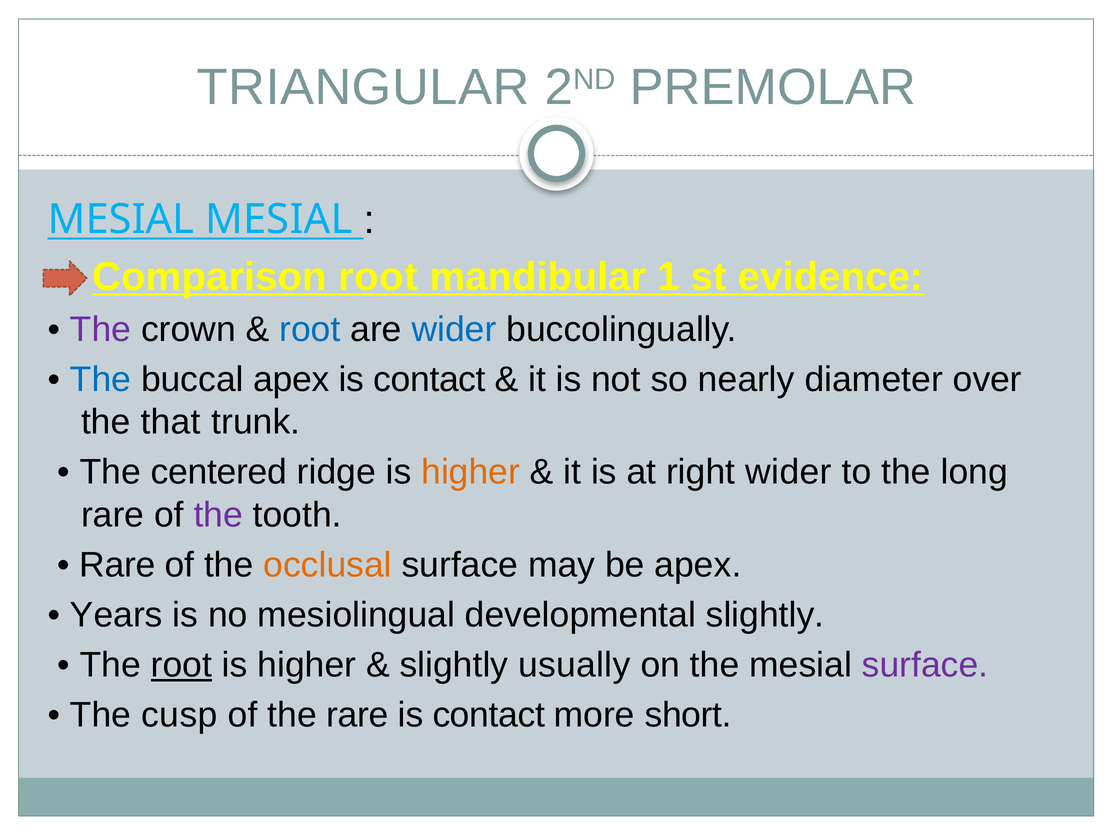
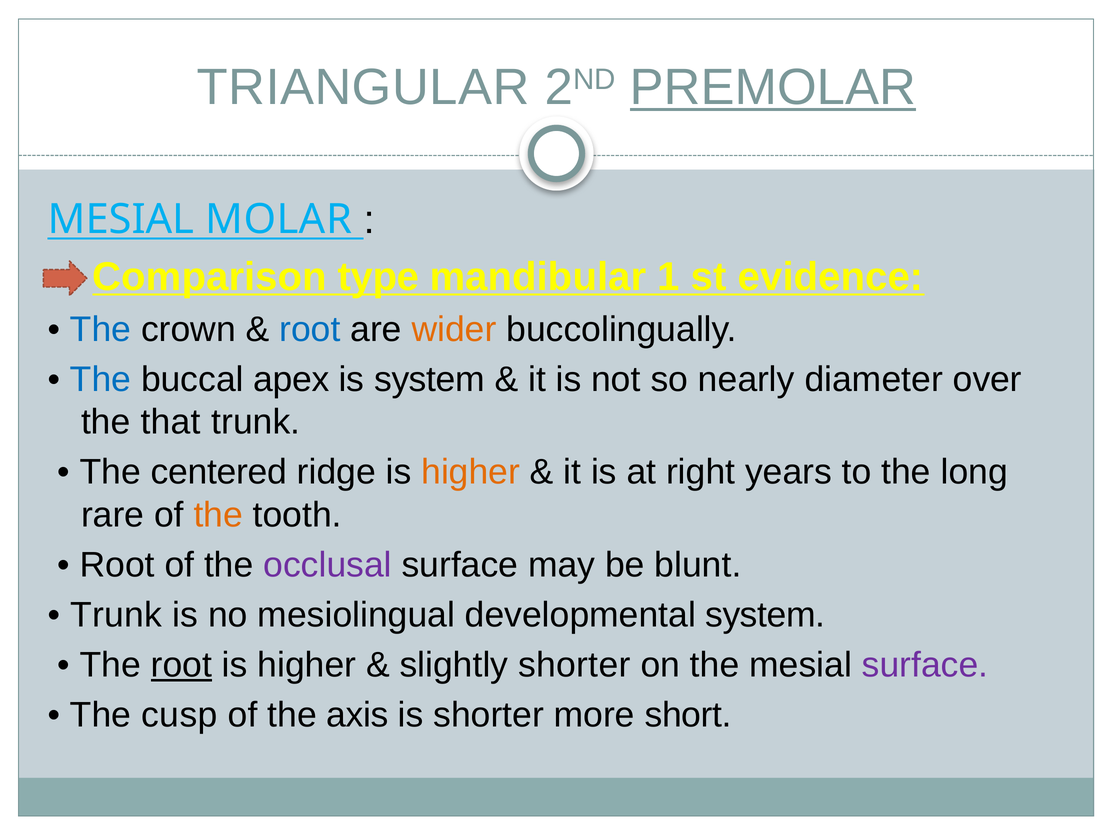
PREMOLAR underline: none -> present
MESIAL MESIAL: MESIAL -> MOLAR
Comparison root: root -> type
The at (101, 329) colour: purple -> blue
wider at (454, 329) colour: blue -> orange
contact at (430, 379): contact -> system
right wider: wider -> years
the at (218, 515) colour: purple -> orange
Rare at (117, 565): Rare -> Root
occlusal colour: orange -> purple
be apex: apex -> blunt
Years at (116, 615): Years -> Trunk
developmental slightly: slightly -> system
slightly usually: usually -> shorter
the rare: rare -> axis
contact at (489, 715): contact -> shorter
